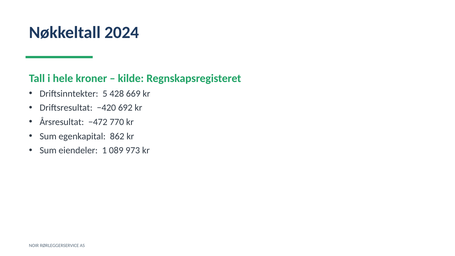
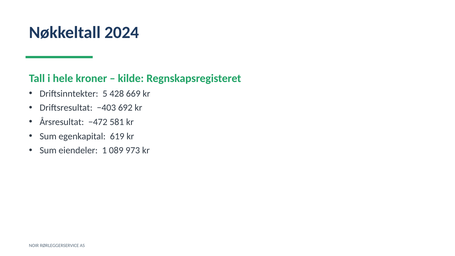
−420: −420 -> −403
770: 770 -> 581
862: 862 -> 619
